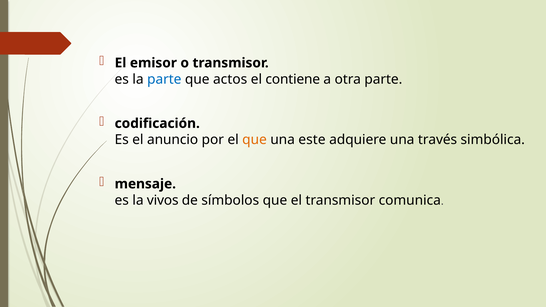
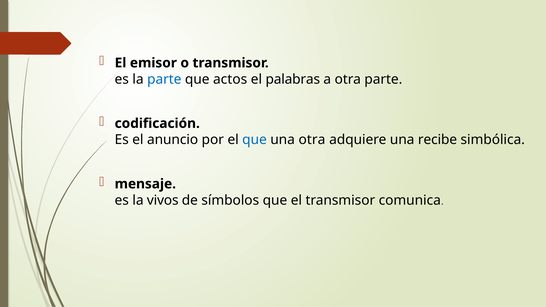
contiene: contiene -> palabras
que at (255, 140) colour: orange -> blue
una este: este -> otra
través: través -> recibe
